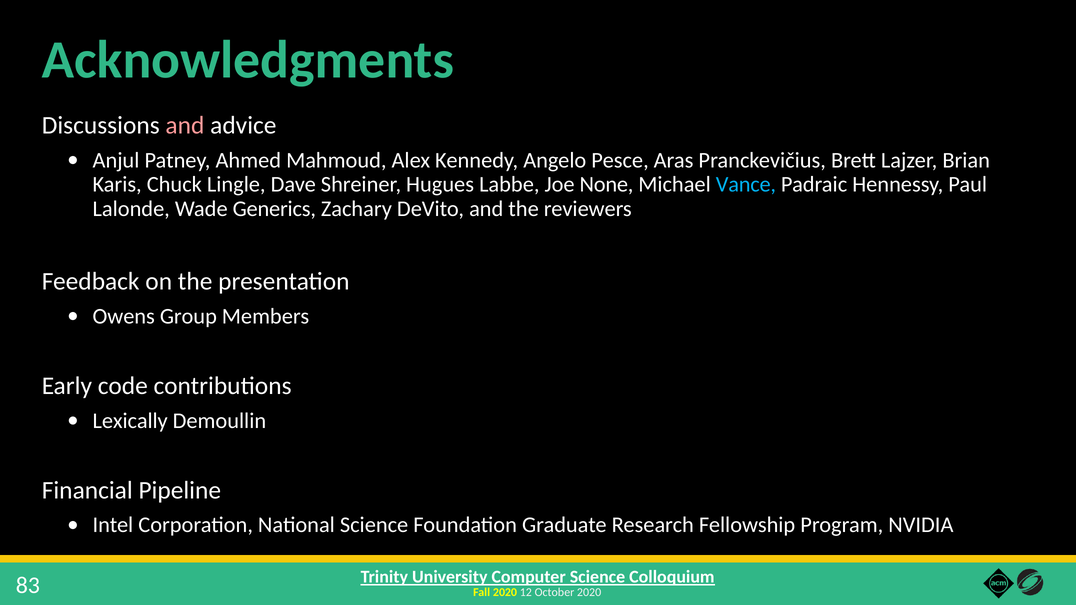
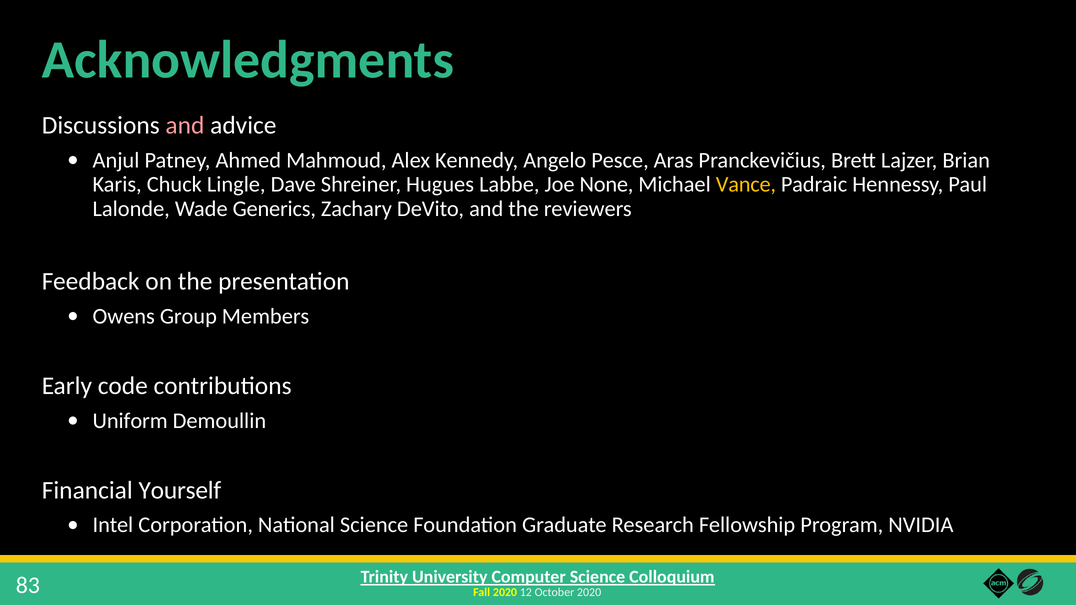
Vance colour: light blue -> yellow
Lexically: Lexically -> Uniform
Pipeline: Pipeline -> Yourself
